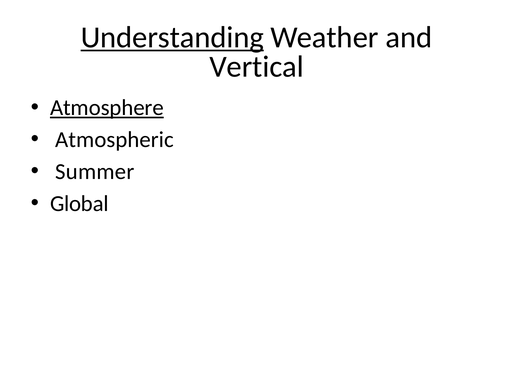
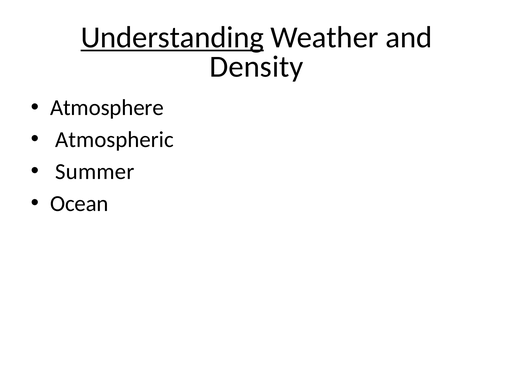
Vertical: Vertical -> Density
Atmosphere underline: present -> none
Global: Global -> Ocean
